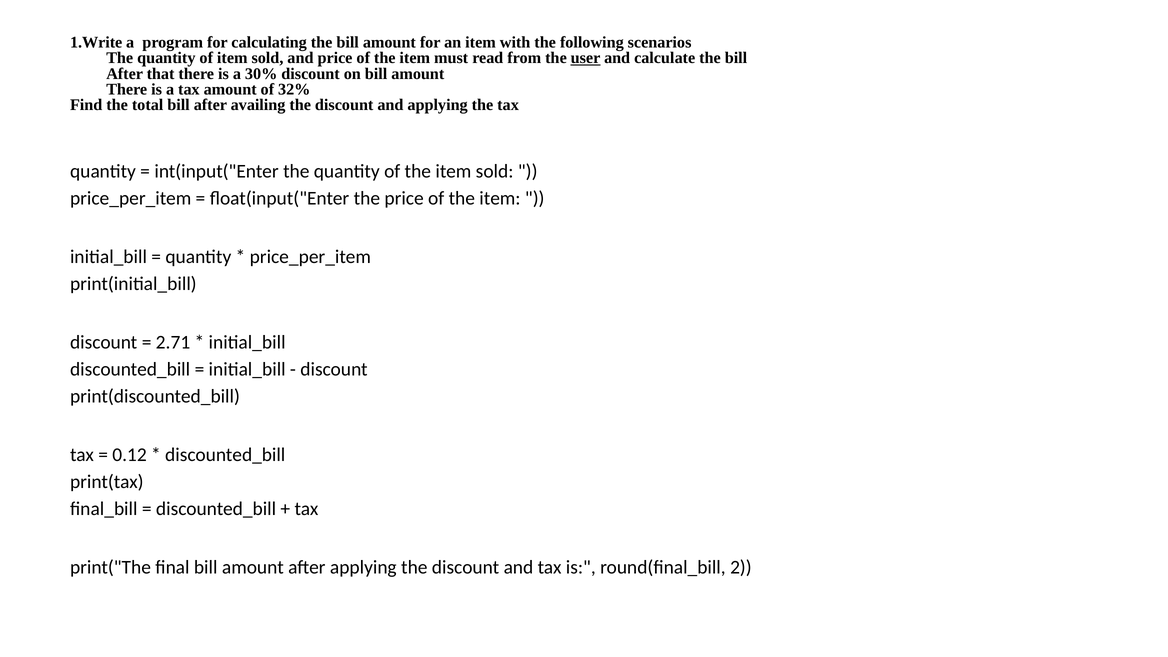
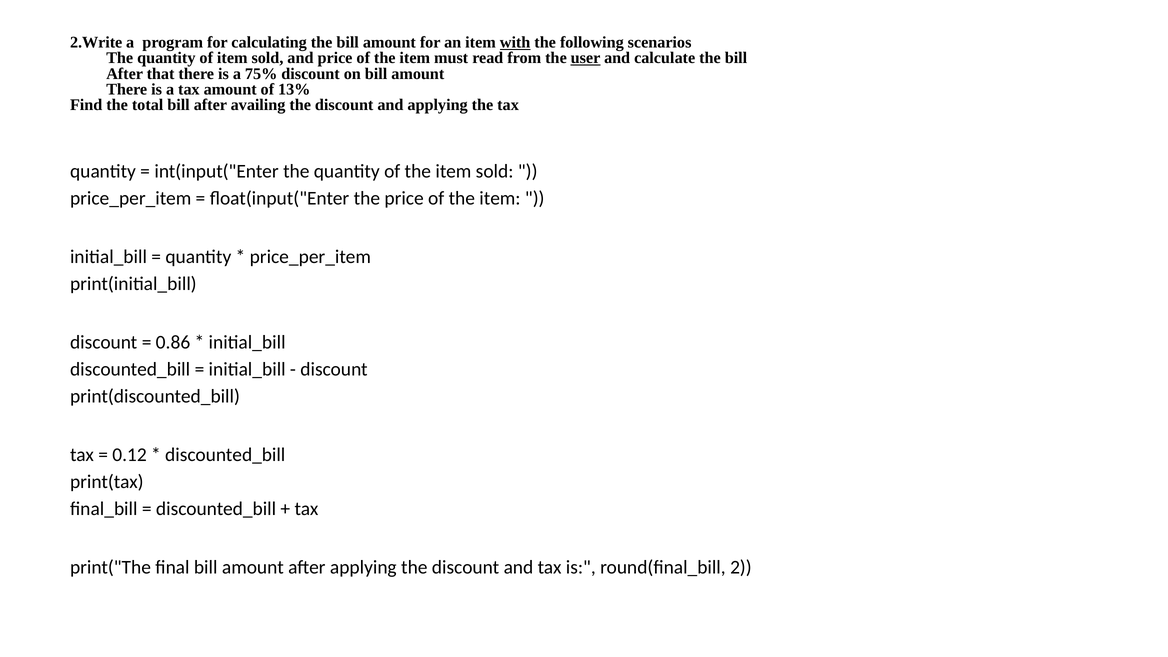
1.Write: 1.Write -> 2.Write
with underline: none -> present
30%: 30% -> 75%
32%: 32% -> 13%
2.71: 2.71 -> 0.86
